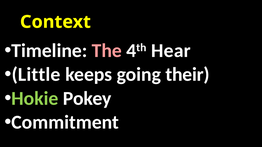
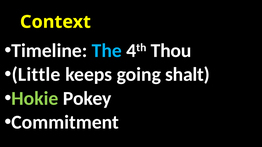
The colour: pink -> light blue
Hear: Hear -> Thou
their: their -> shalt
